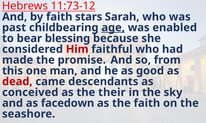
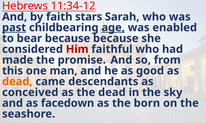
11:73-12: 11:73-12 -> 11:34-12
past underline: none -> present
bear blessing: blessing -> because
dead at (17, 82) colour: red -> orange
the their: their -> dead
the faith: faith -> born
